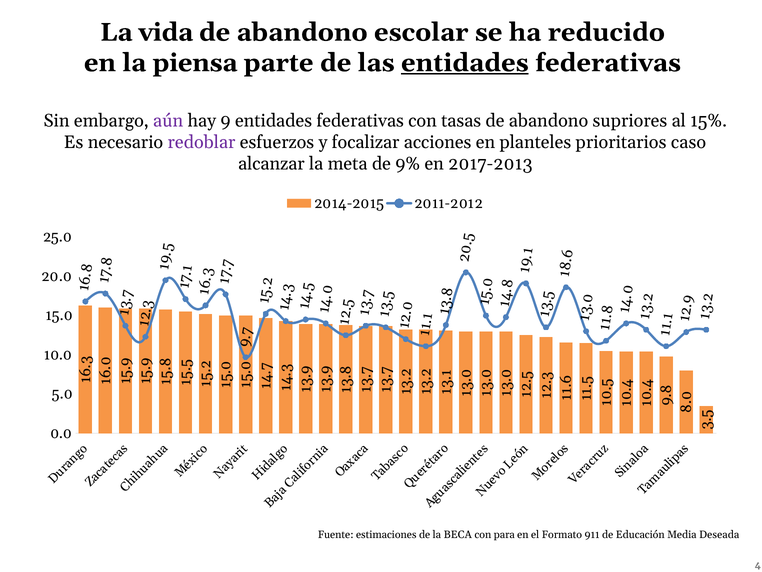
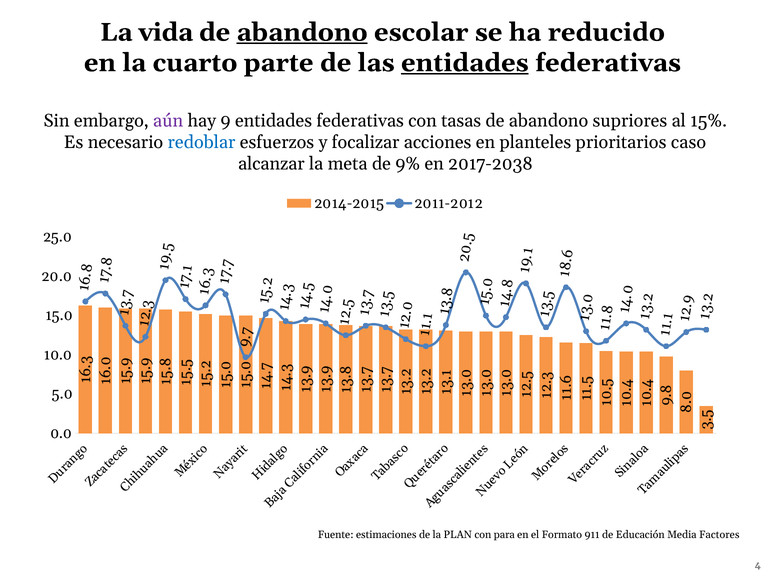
abandono at (302, 32) underline: none -> present
piensa: piensa -> cuarto
redoblar colour: purple -> blue
2017-2013: 2017-2013 -> 2017-2038
BECA: BECA -> PLAN
Deseada: Deseada -> Factores
